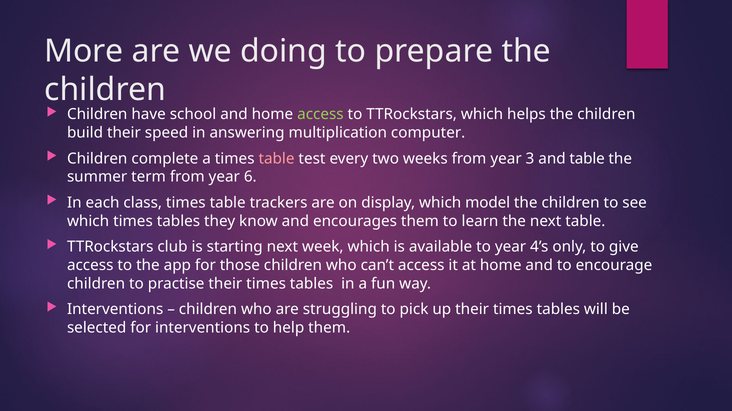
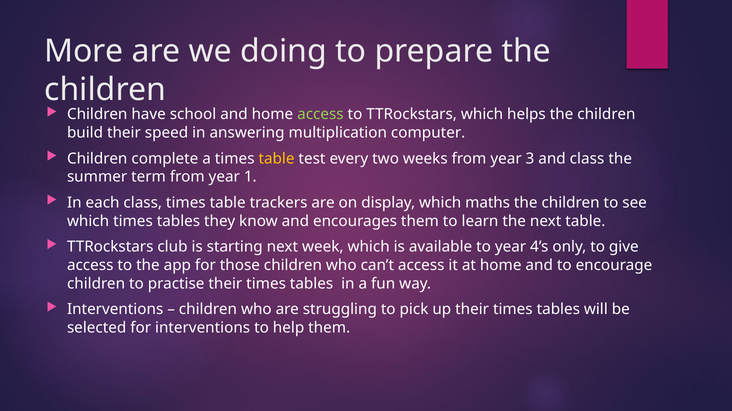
table at (277, 159) colour: pink -> yellow
and table: table -> class
6: 6 -> 1
model: model -> maths
